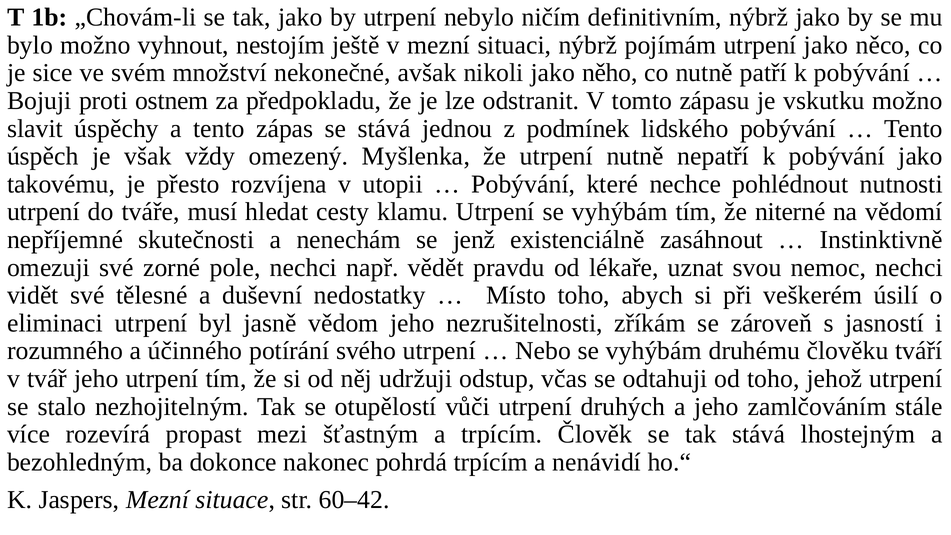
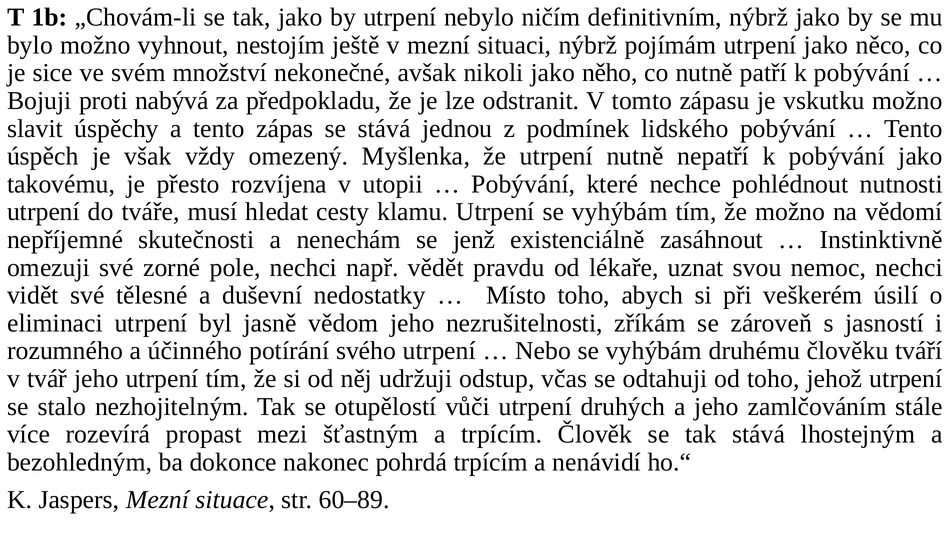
ostnem: ostnem -> nabývá
že niterné: niterné -> možno
60–42: 60–42 -> 60–89
